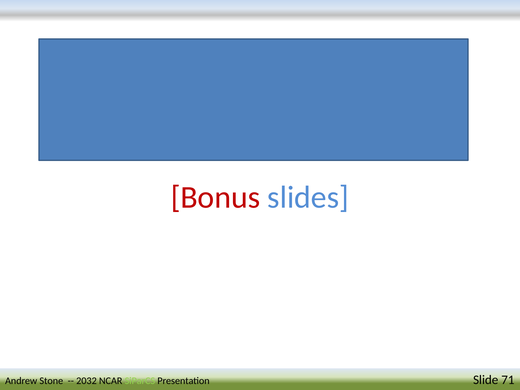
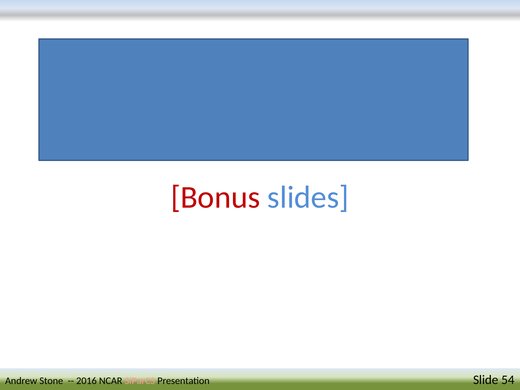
2032: 2032 -> 2016
SiParCS colour: light green -> pink
71: 71 -> 54
